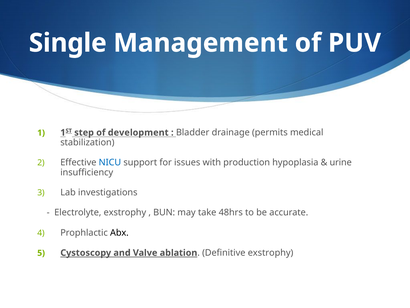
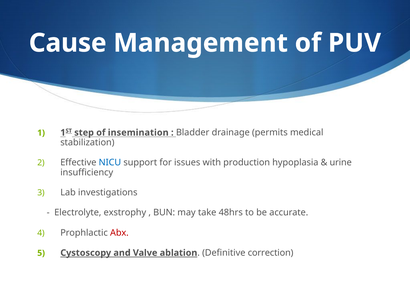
Single: Single -> Cause
development: development -> insemination
Abx colour: black -> red
Definitive exstrophy: exstrophy -> correction
